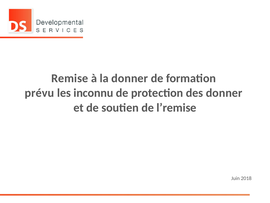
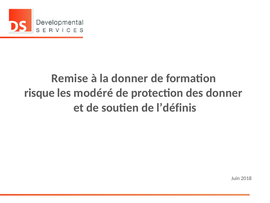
prévu: prévu -> risque
inconnu: inconnu -> modéré
l’remise: l’remise -> l’définis
